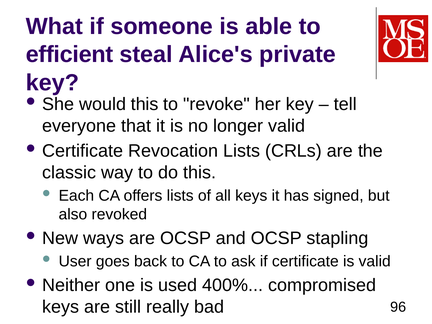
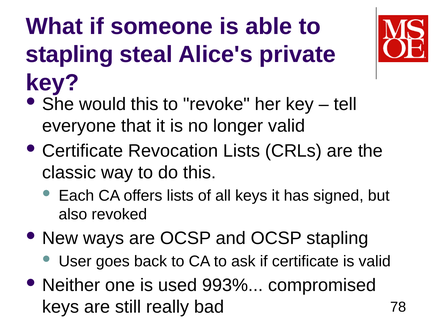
efficient at (70, 55): efficient -> stapling
400%: 400% -> 993%
96: 96 -> 78
